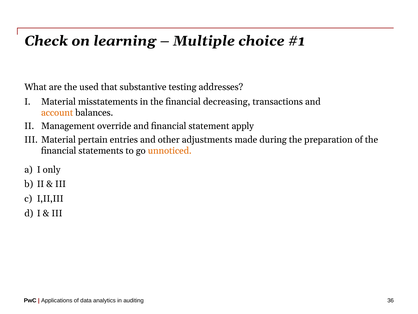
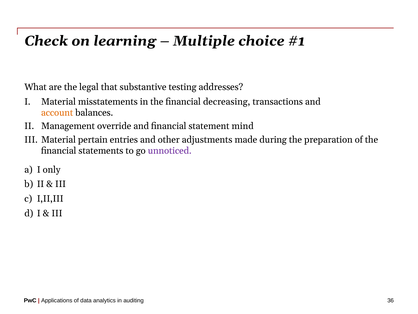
used: used -> legal
apply: apply -> mind
unnoticed colour: orange -> purple
